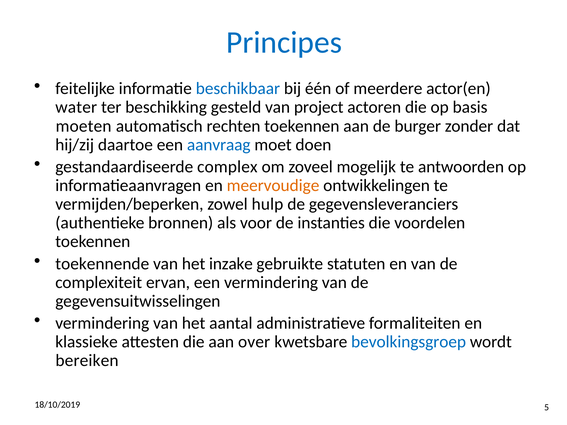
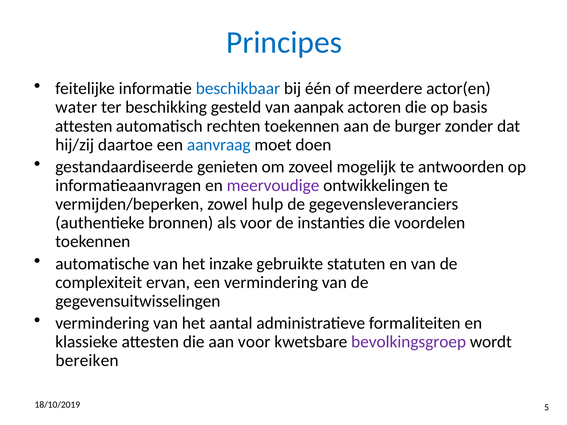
project: project -> aanpak
moeten at (84, 126): moeten -> attesten
complex: complex -> genieten
meervoudige colour: orange -> purple
toekennende: toekennende -> automatische
aan over: over -> voor
bevolkingsgroep colour: blue -> purple
